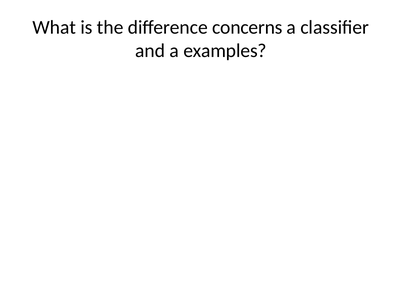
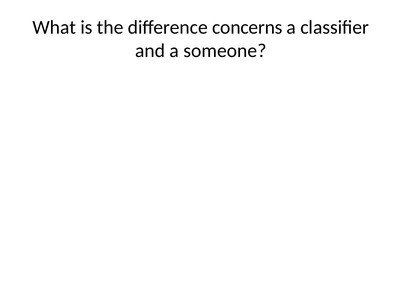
examples: examples -> someone
